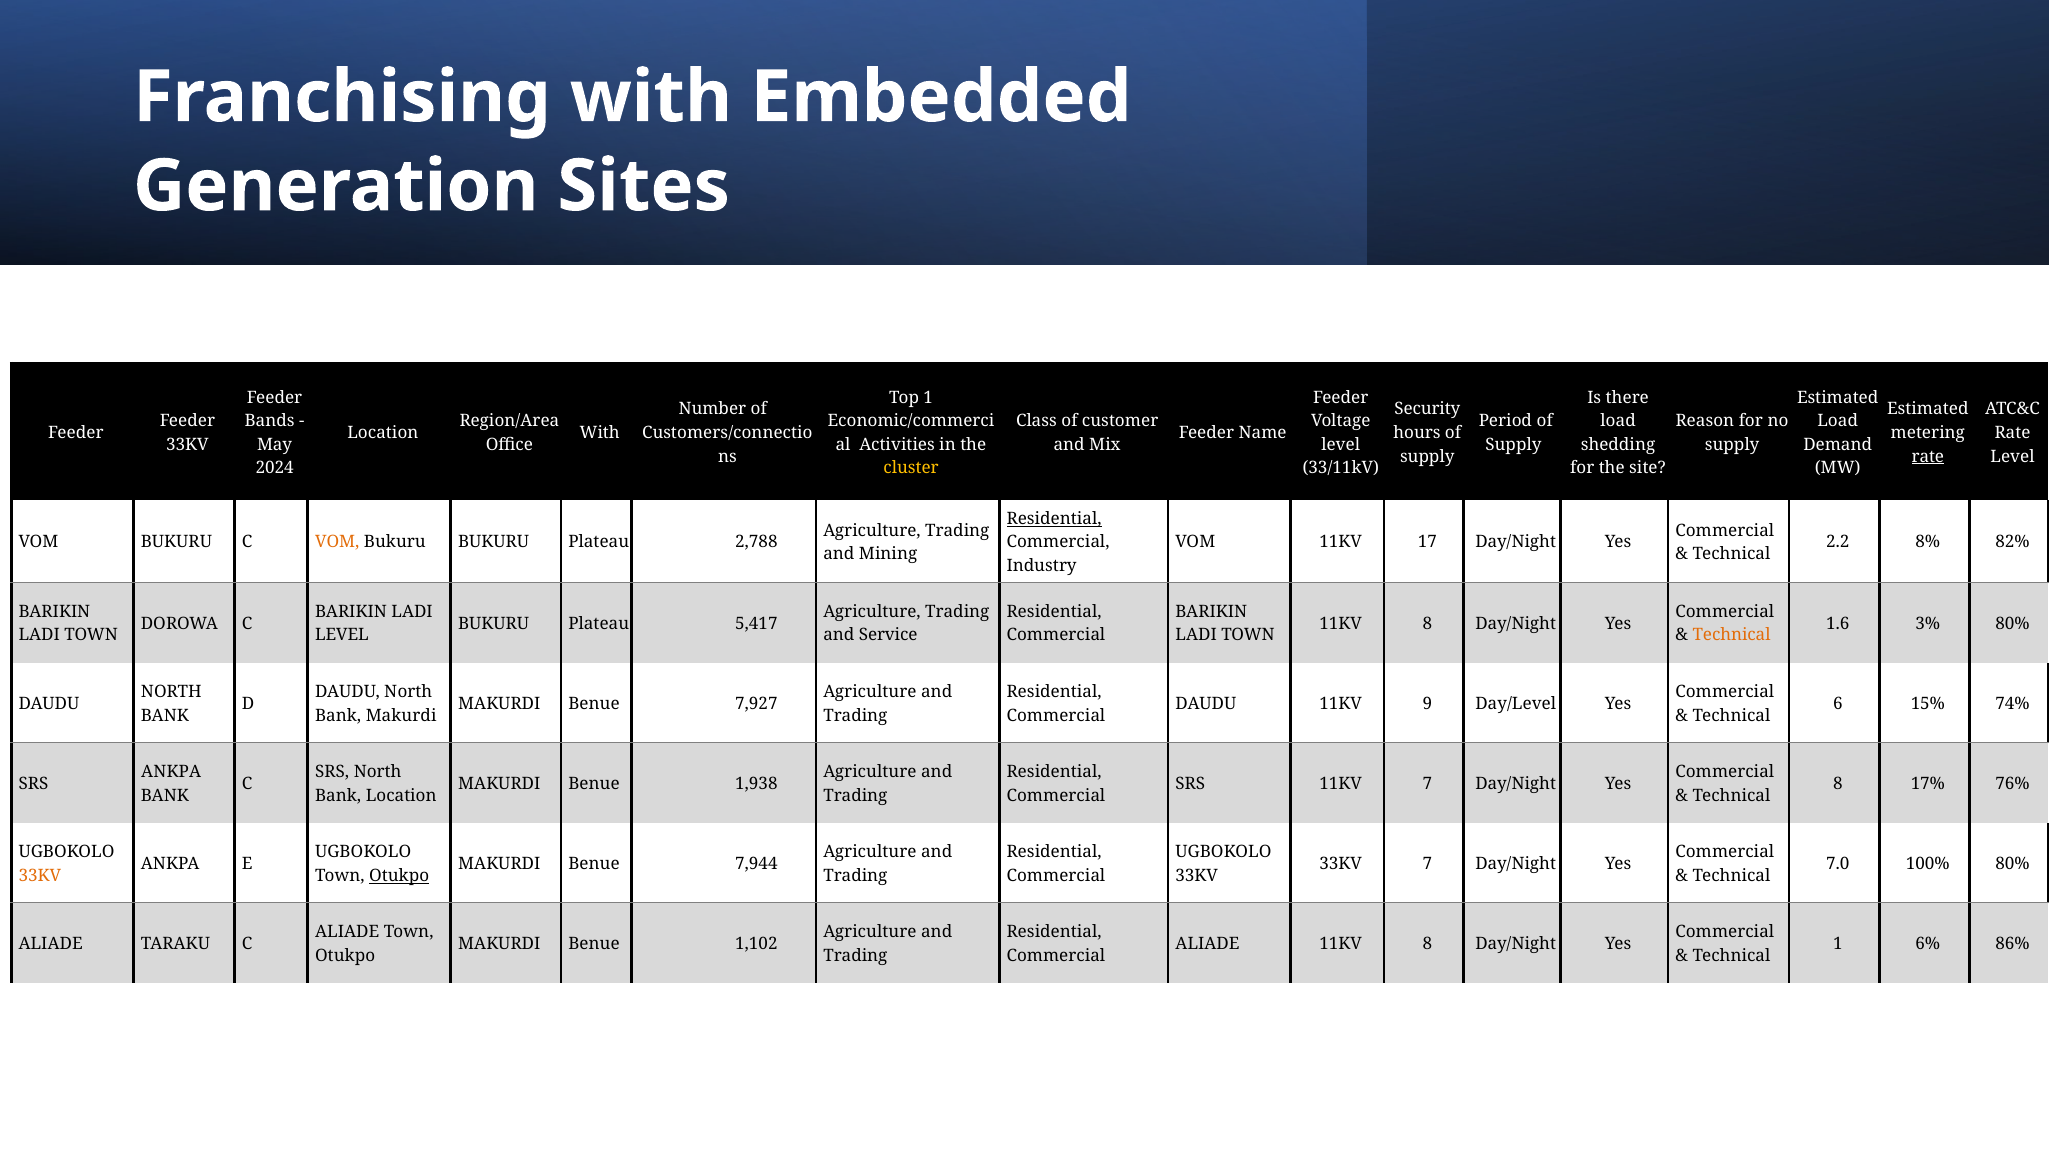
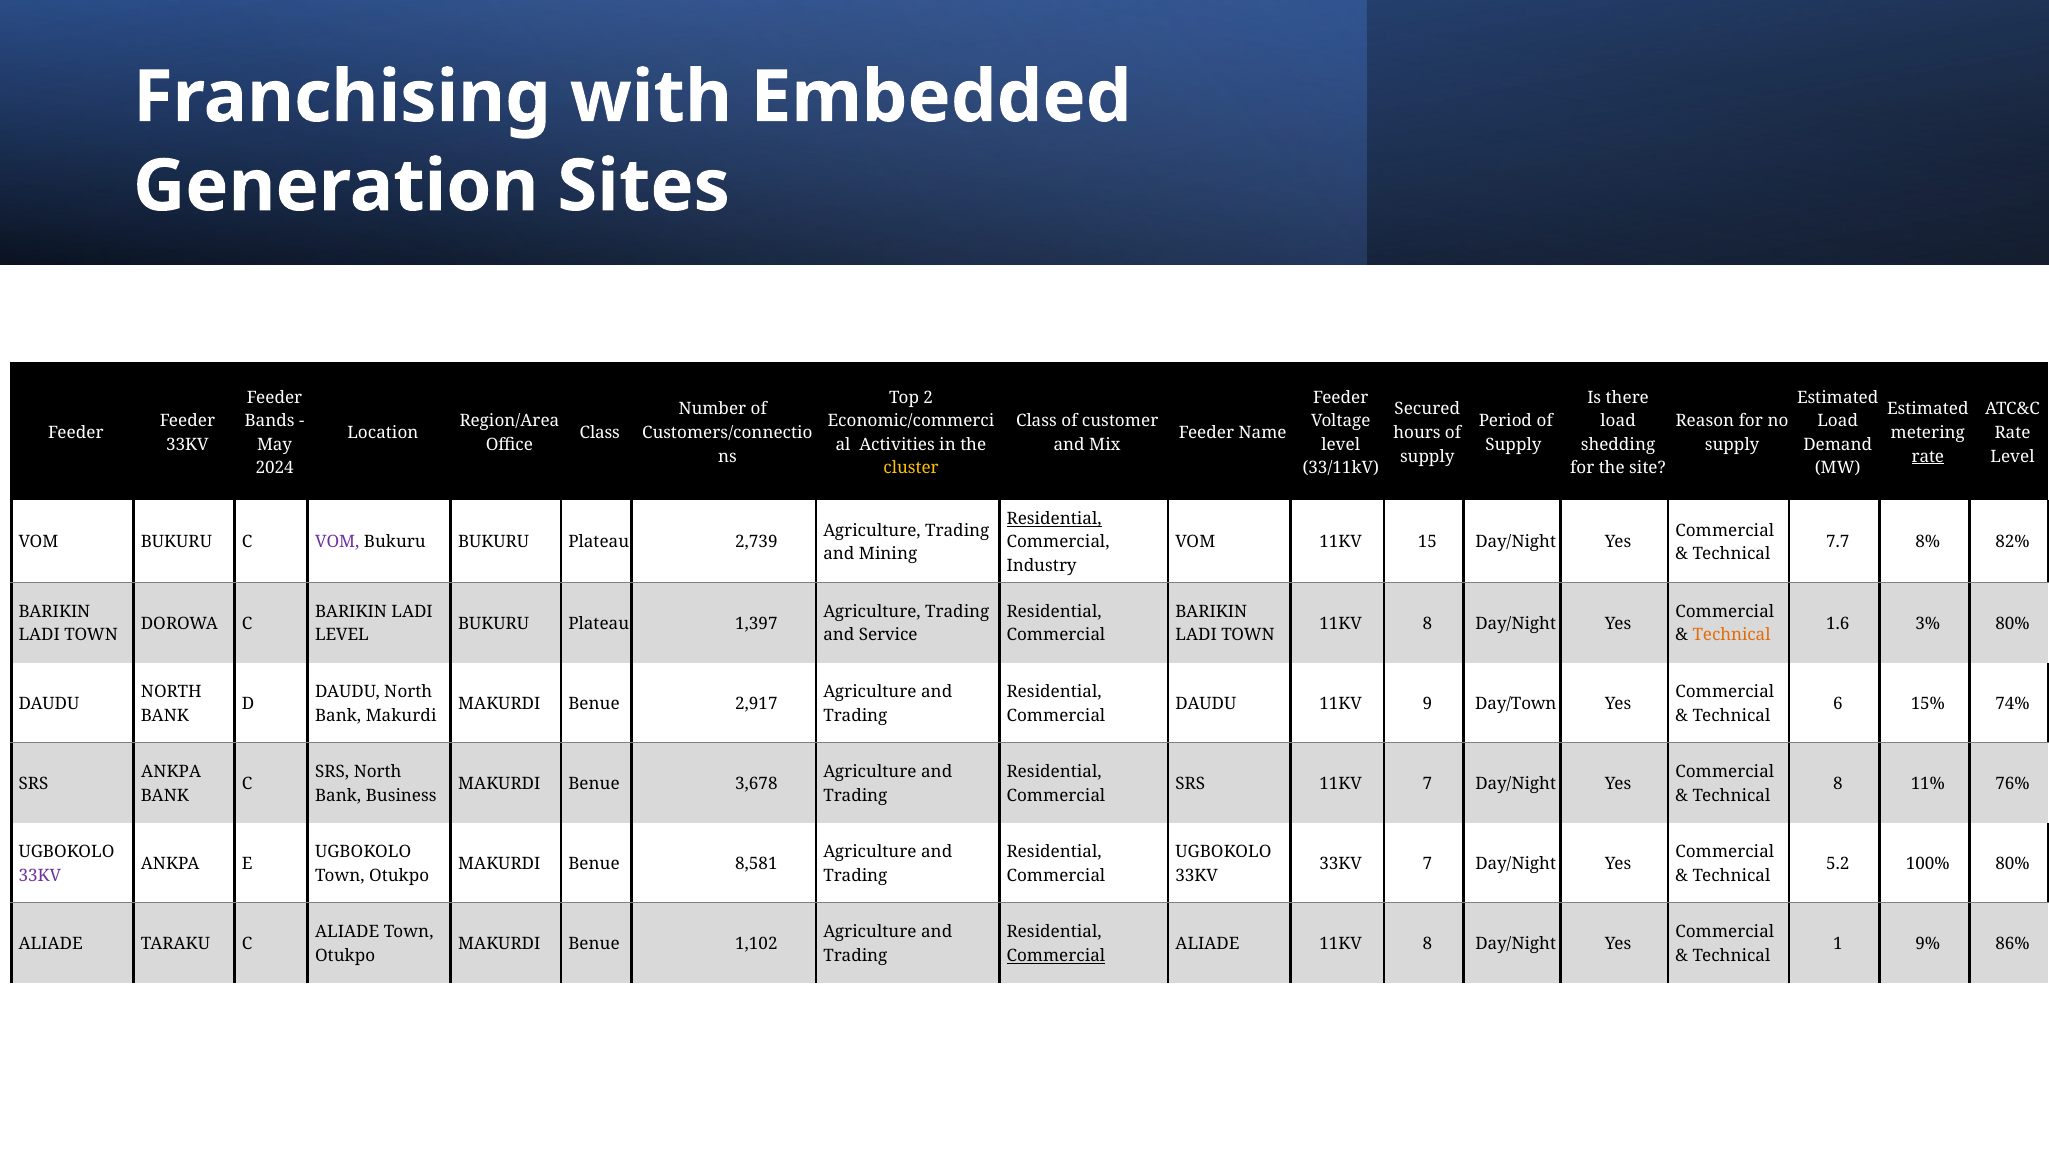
Top 1: 1 -> 2
Security: Security -> Secured
With at (600, 433): With -> Class
VOM at (337, 542) colour: orange -> purple
2,788: 2,788 -> 2,739
17: 17 -> 15
2.2: 2.2 -> 7.7
5,417: 5,417 -> 1,397
7,927: 7,927 -> 2,917
Day/Level: Day/Level -> Day/Town
1,938: 1,938 -> 3,678
17%: 17% -> 11%
Bank Location: Location -> Business
7,944: 7,944 -> 8,581
7.0: 7.0 -> 5.2
33KV at (40, 875) colour: orange -> purple
Otukpo at (399, 875) underline: present -> none
6%: 6% -> 9%
Commercial at (1056, 955) underline: none -> present
